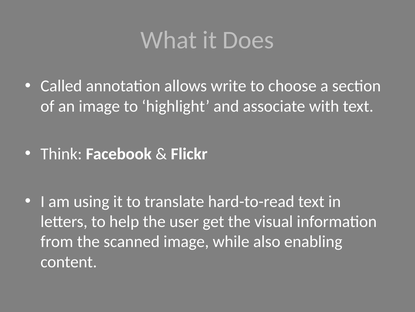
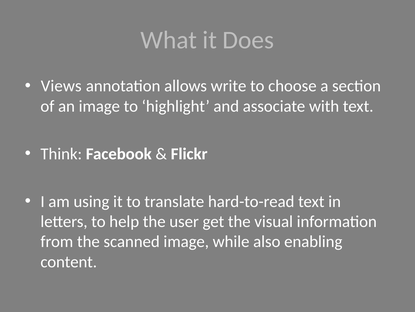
Called: Called -> Views
